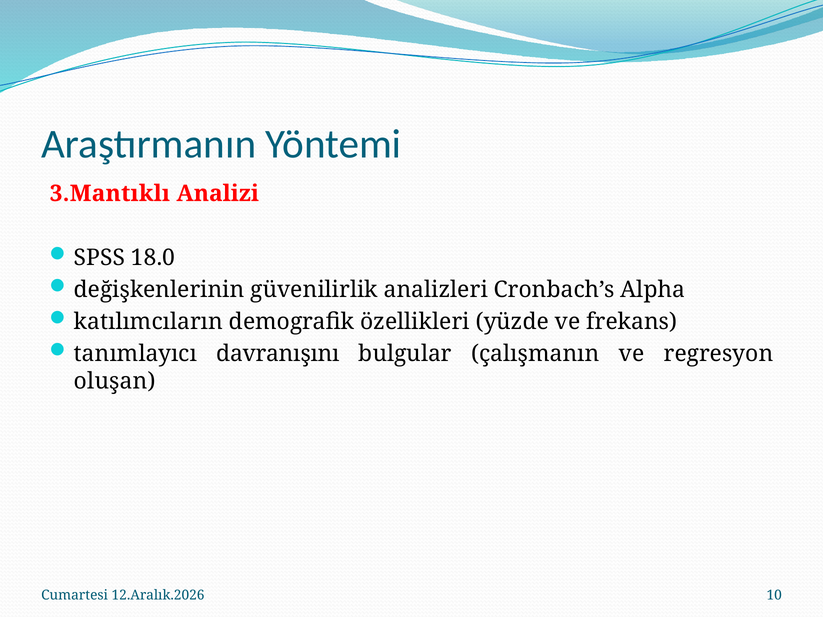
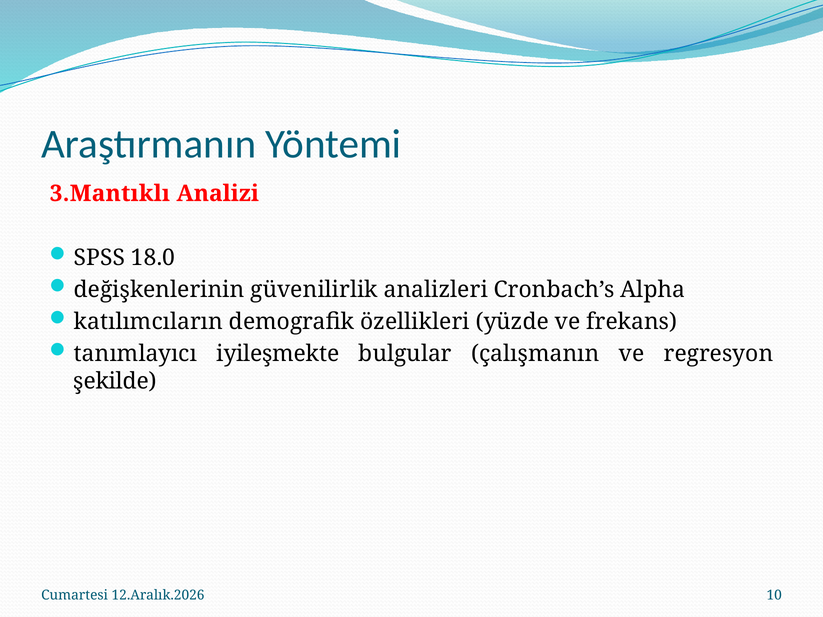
davranışını: davranışını -> iyileşmekte
oluşan: oluşan -> şekilde
